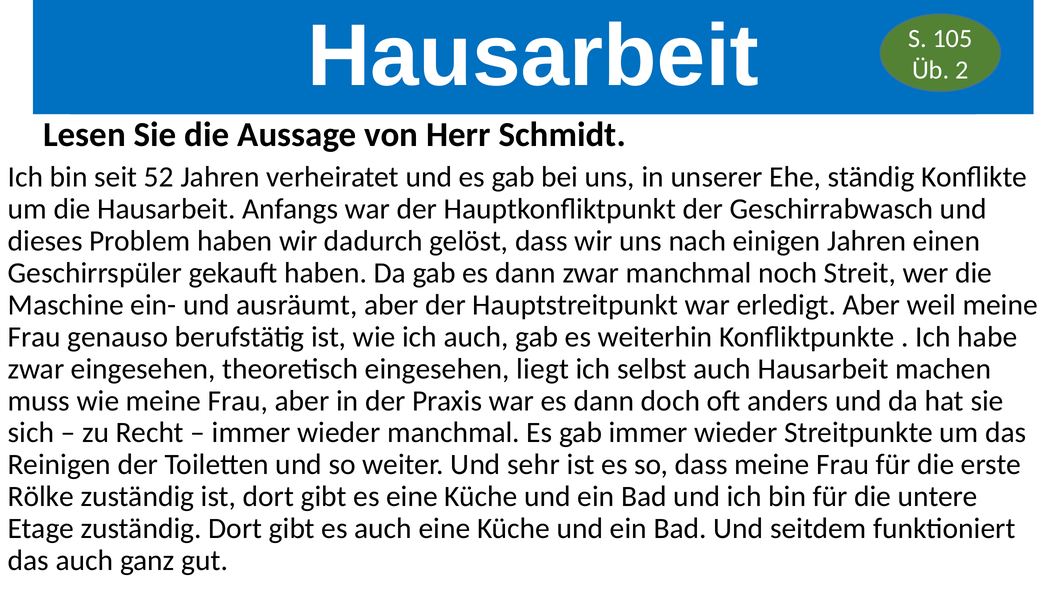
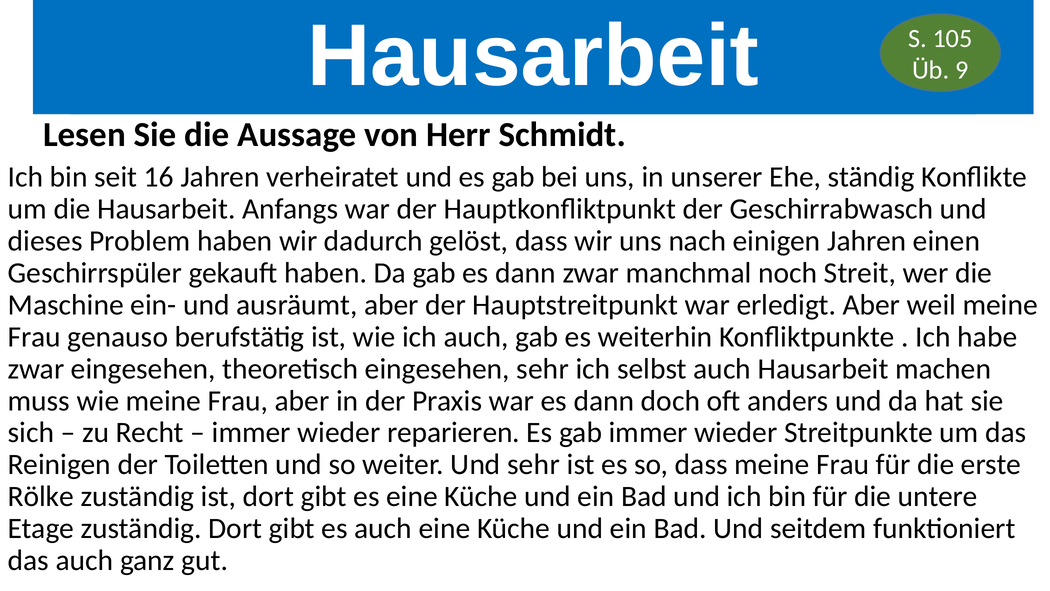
2: 2 -> 9
52: 52 -> 16
eingesehen liegt: liegt -> sehr
wieder manchmal: manchmal -> reparieren
